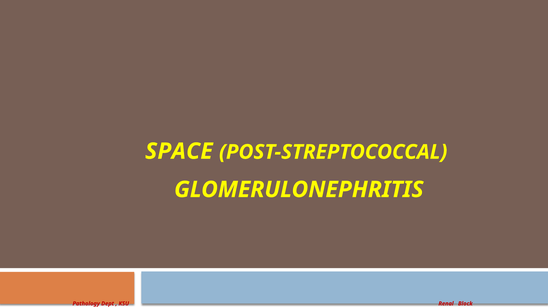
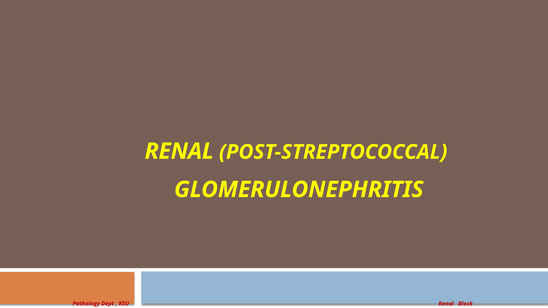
SPACE at (179, 151): SPACE -> RENAL
